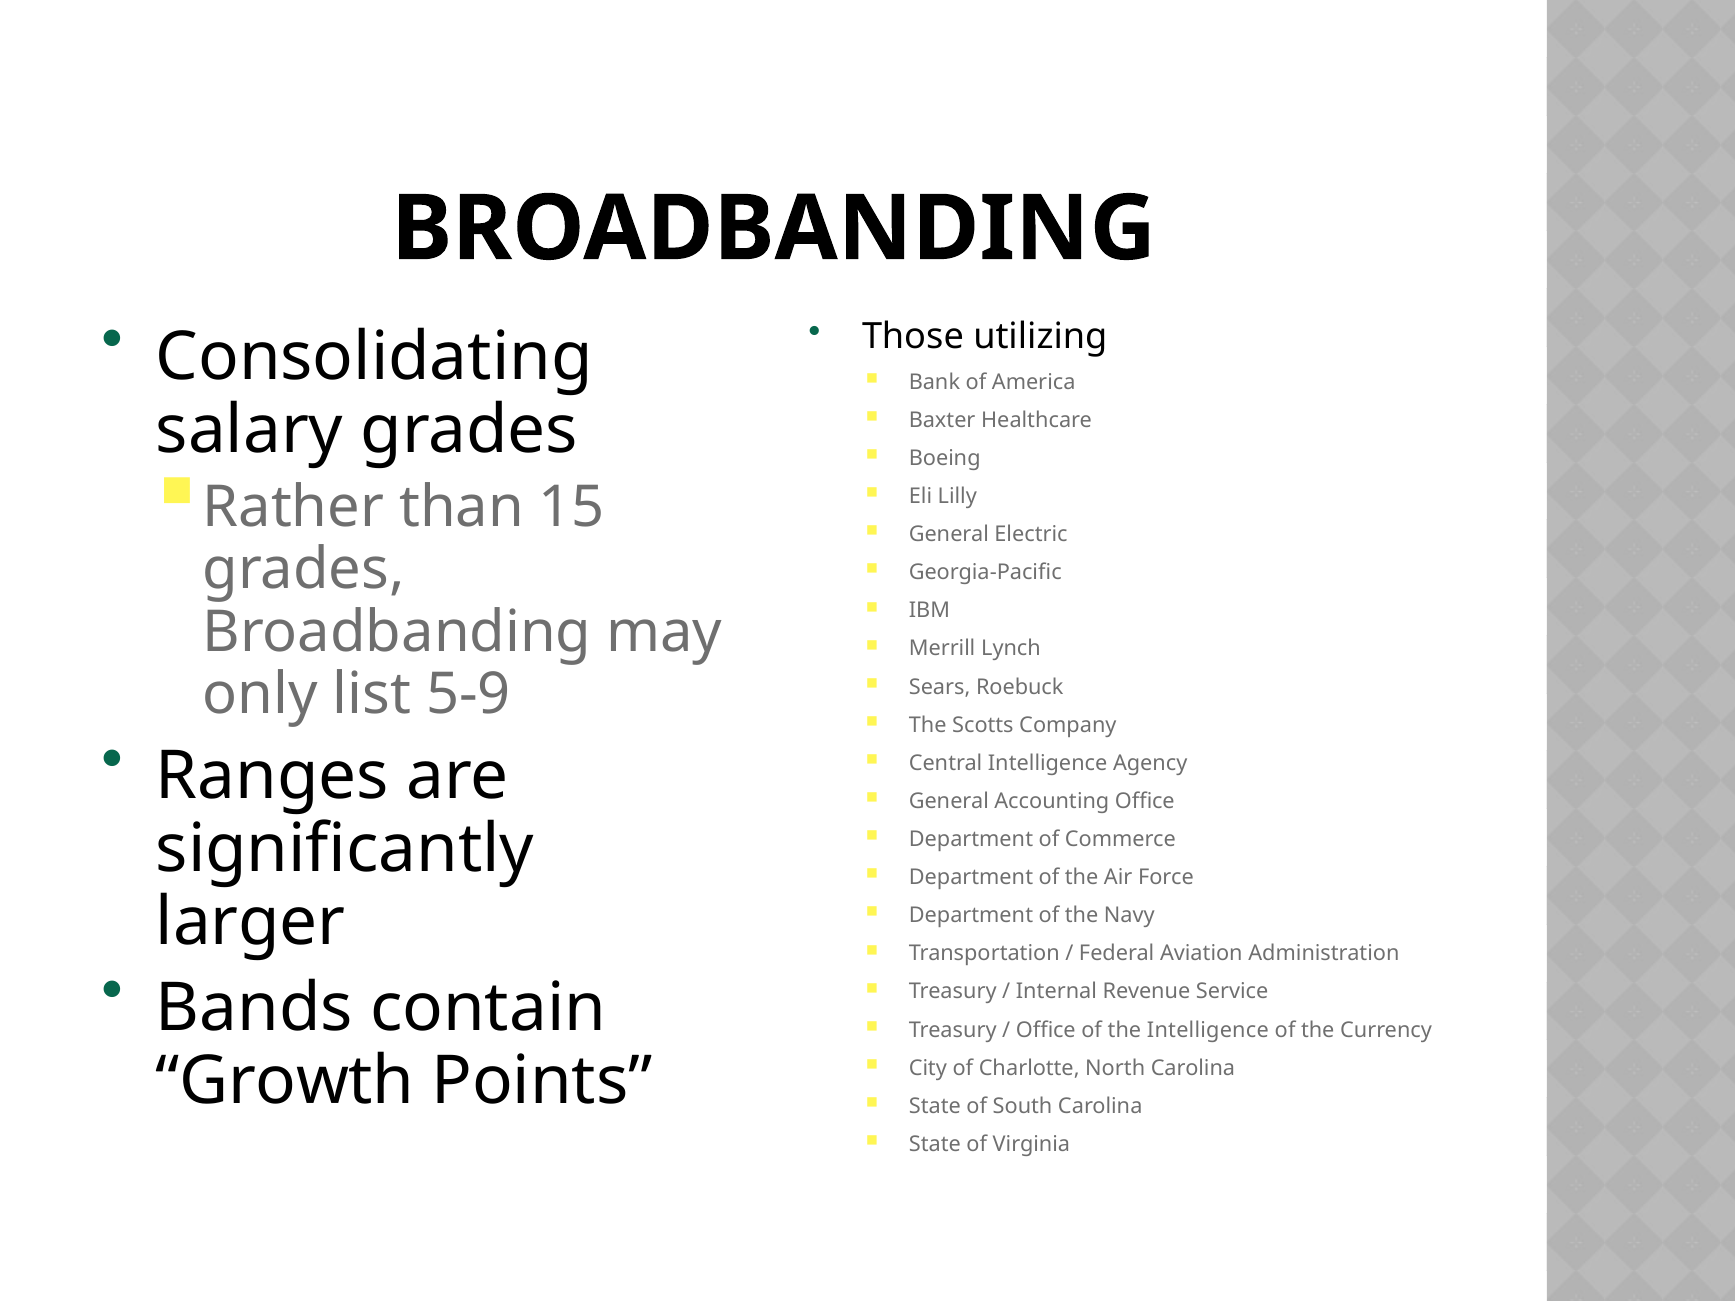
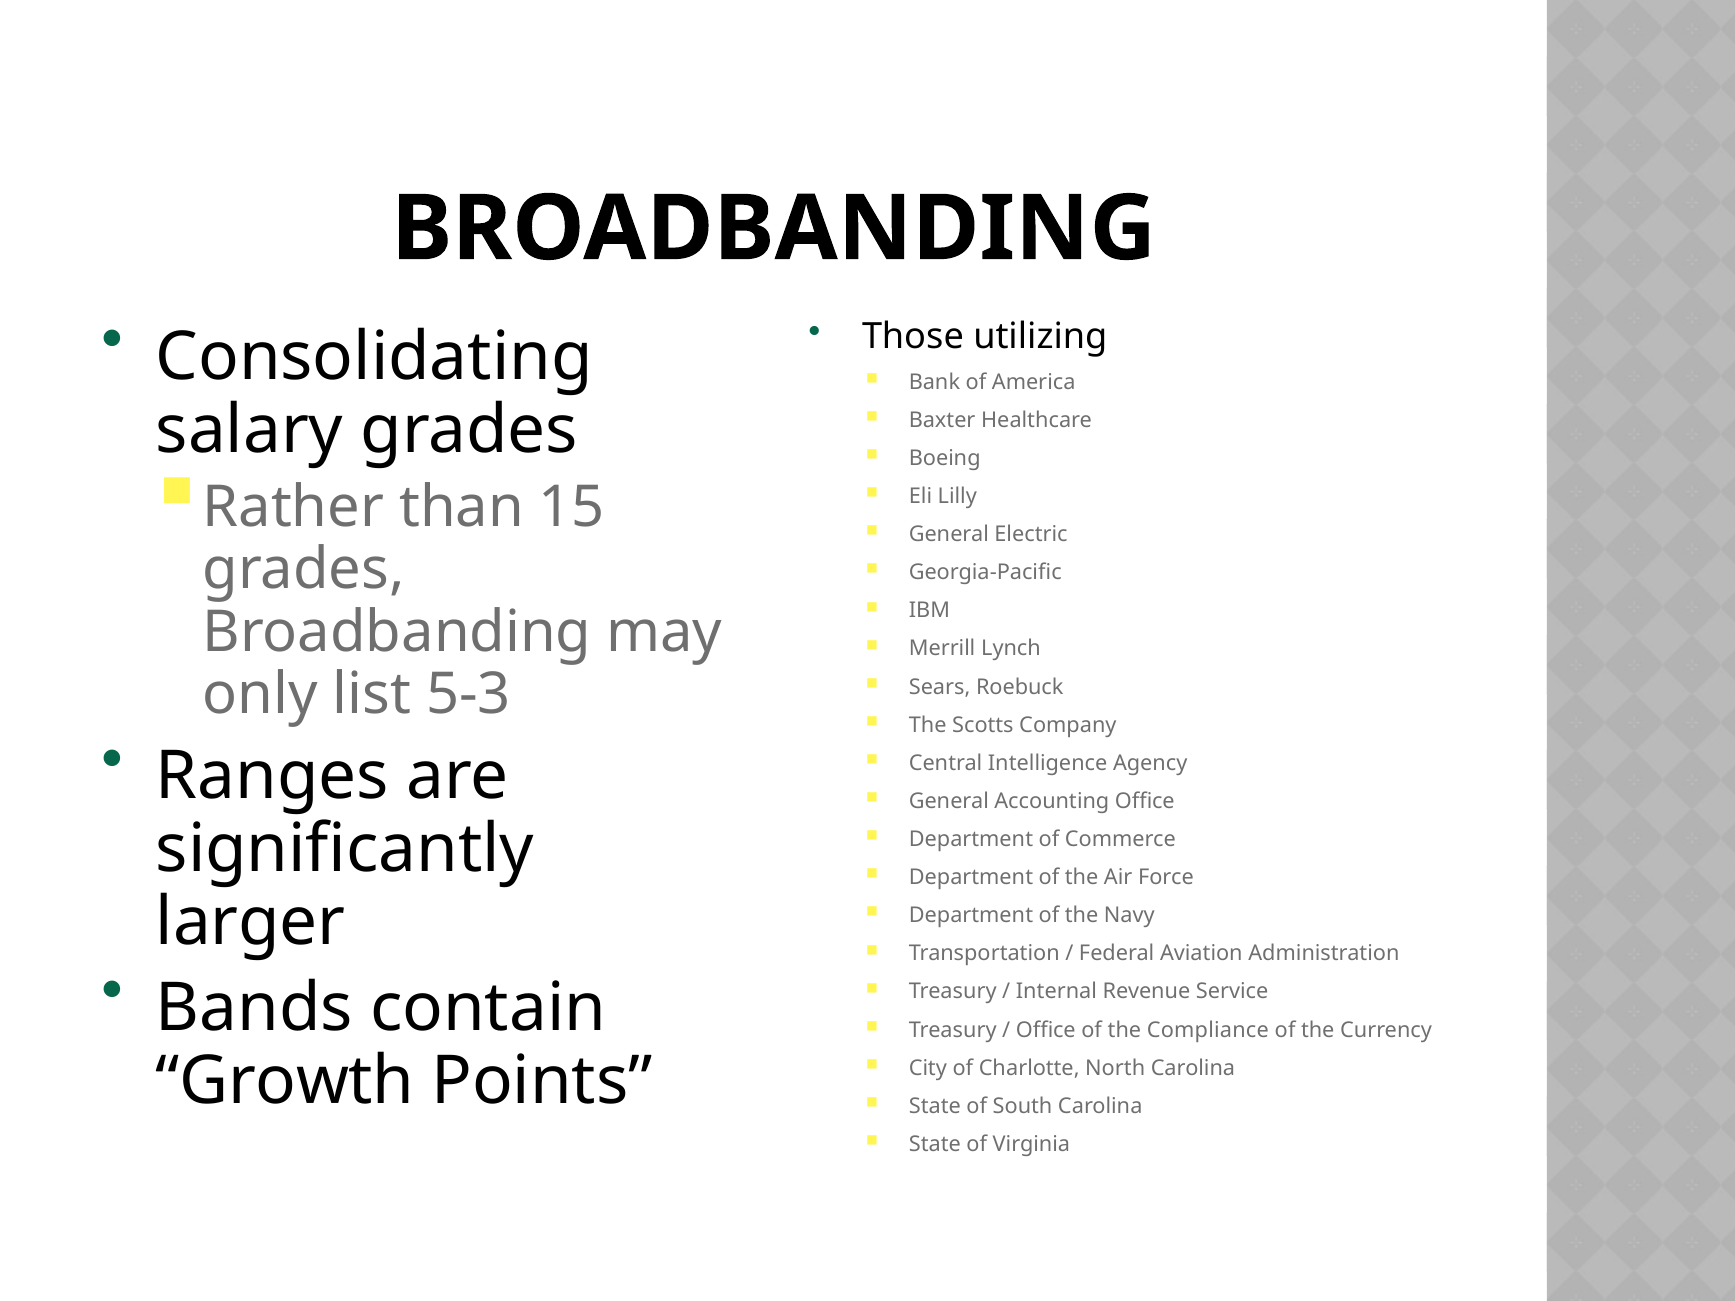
5-9: 5-9 -> 5-3
the Intelligence: Intelligence -> Compliance
